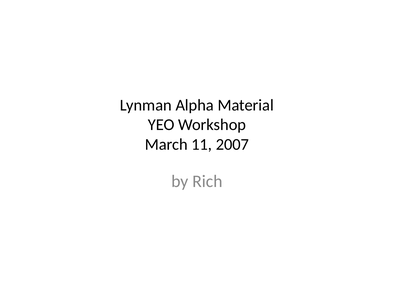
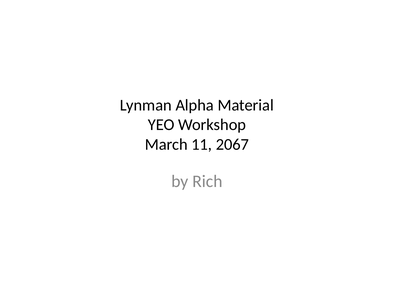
2007: 2007 -> 2067
